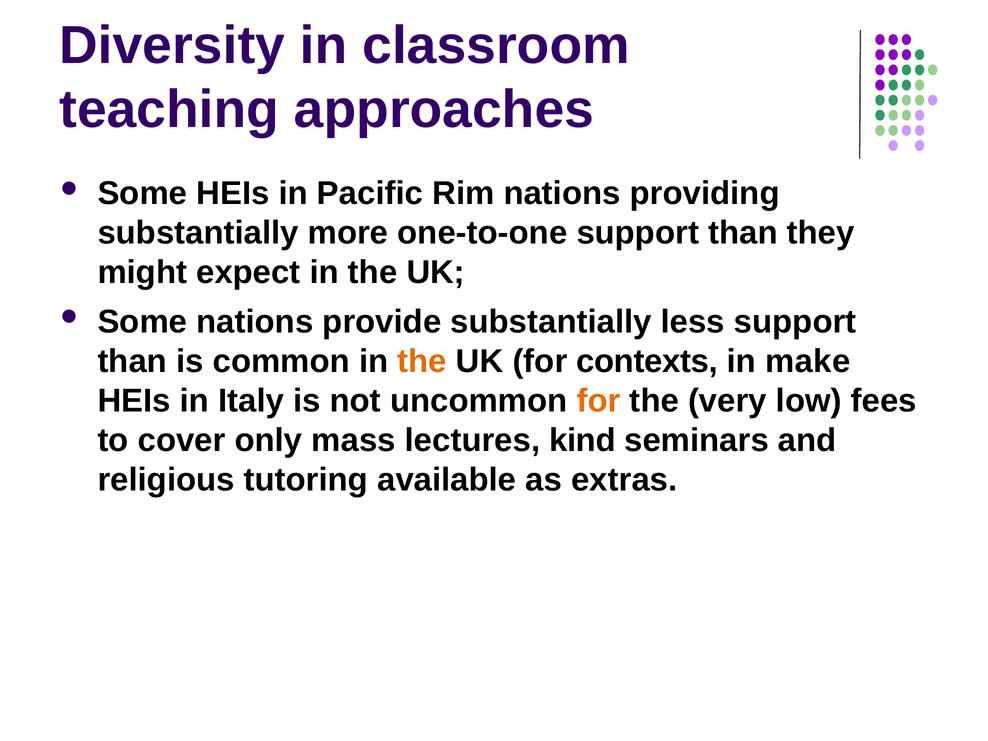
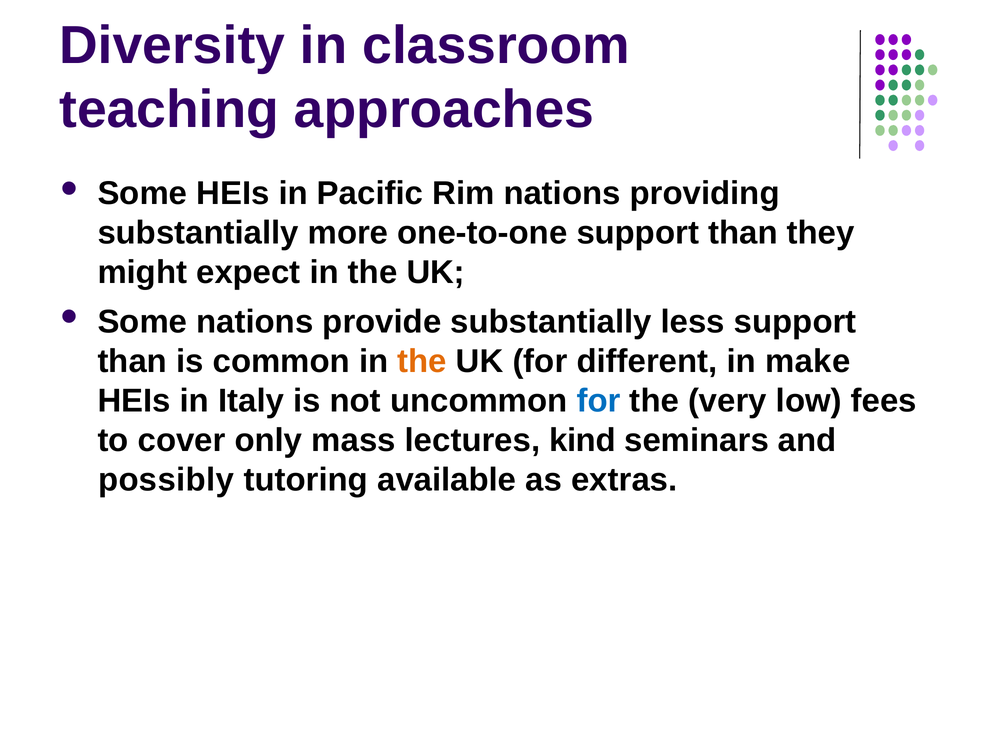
contexts: contexts -> different
for at (598, 401) colour: orange -> blue
religious: religious -> possibly
